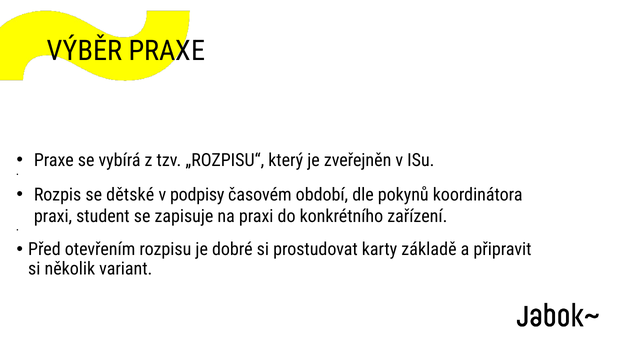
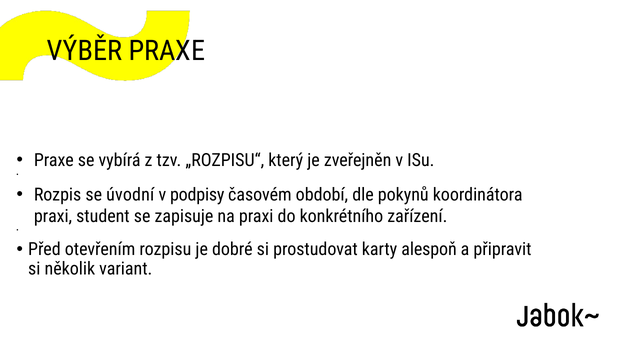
dětské: dětské -> úvodní
základě: základě -> alespoň
